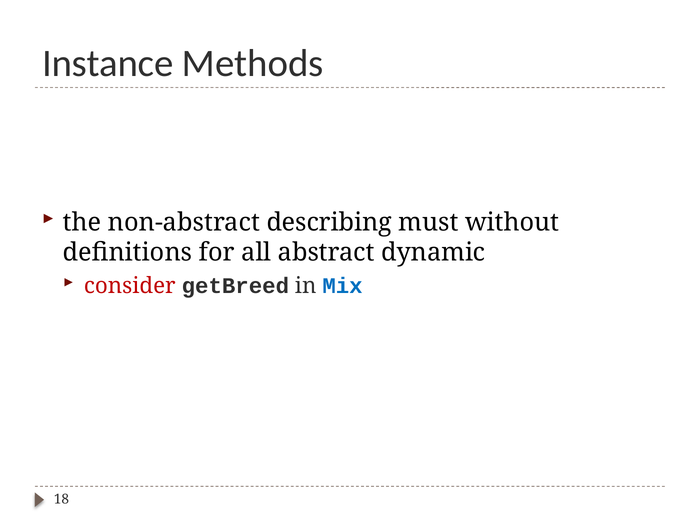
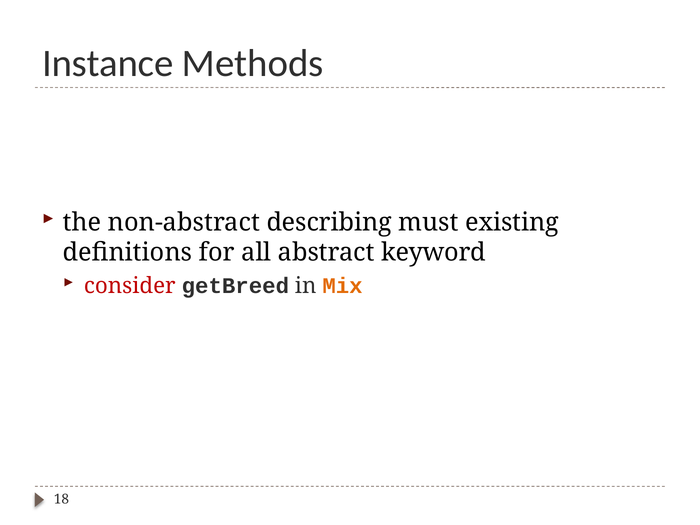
without: without -> existing
dynamic: dynamic -> keyword
Mix colour: blue -> orange
